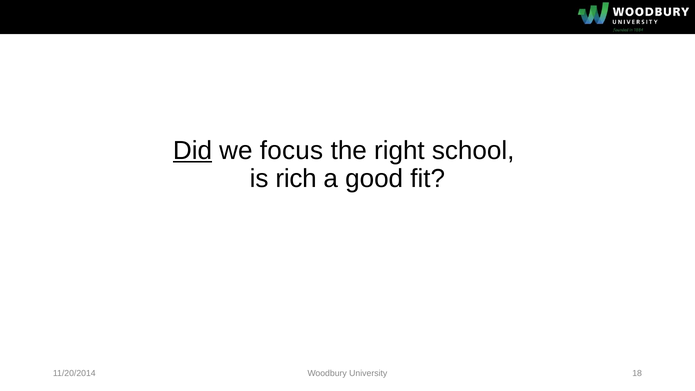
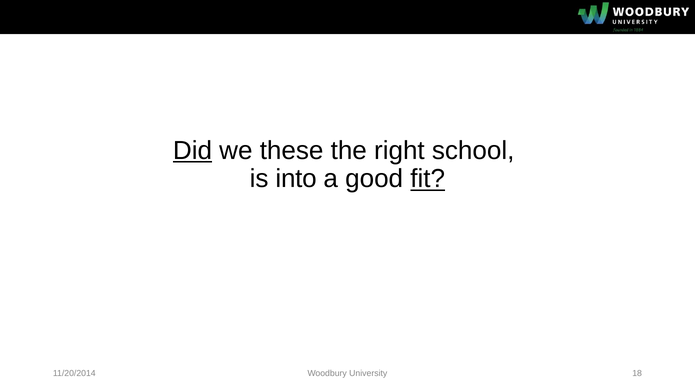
focus: focus -> these
rich: rich -> into
fit underline: none -> present
